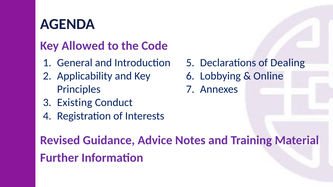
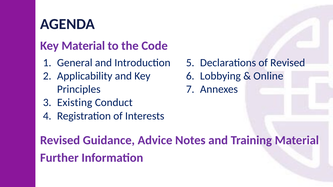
Key Allowed: Allowed -> Material
of Dealing: Dealing -> Revised
